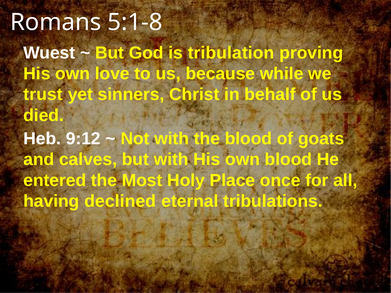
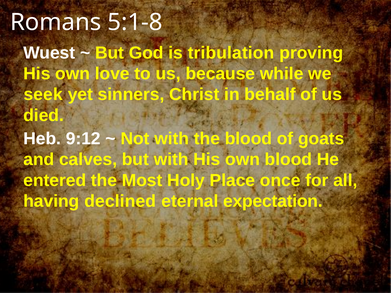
trust: trust -> seek
tribulations: tribulations -> expectation
